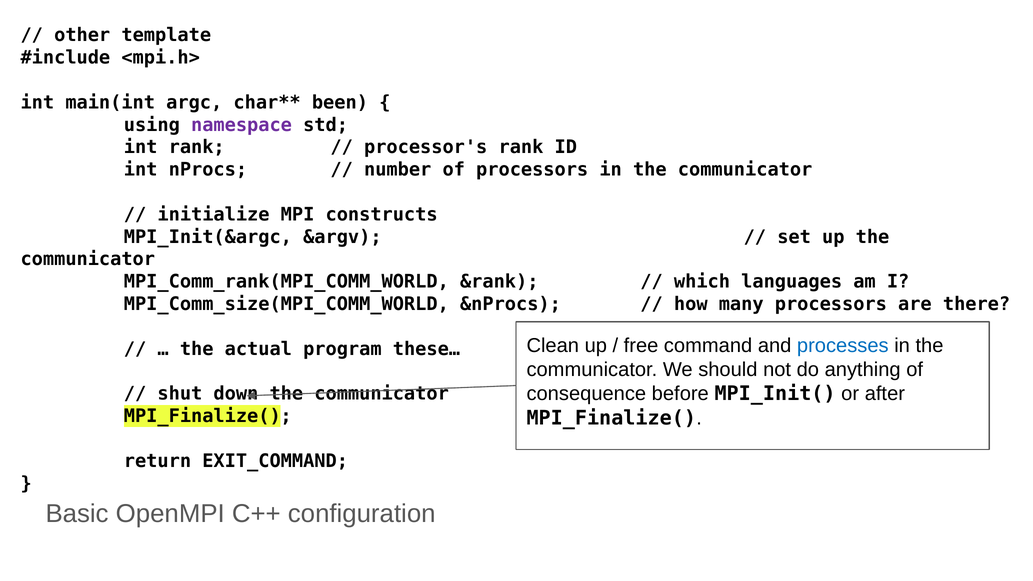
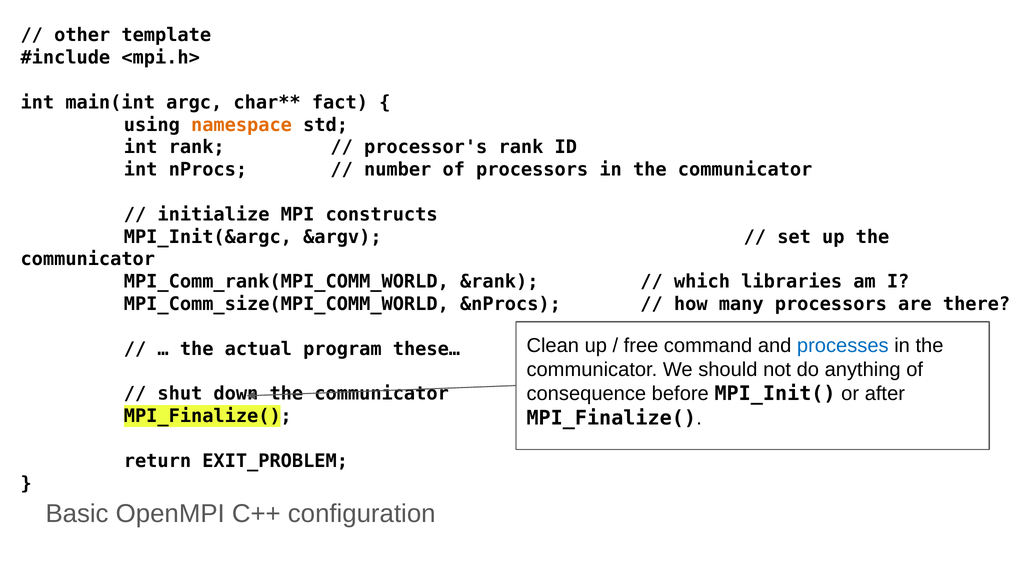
been: been -> fact
namespace colour: purple -> orange
languages: languages -> libraries
EXIT_COMMAND: EXIT_COMMAND -> EXIT_PROBLEM
